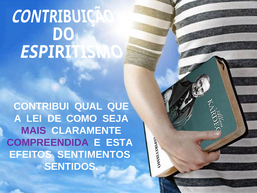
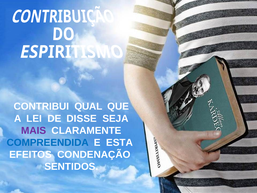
COMO: COMO -> DISSE
COMPREENDIDA colour: purple -> blue
SENTIMENTOS: SENTIMENTOS -> CONDENAÇÃO
